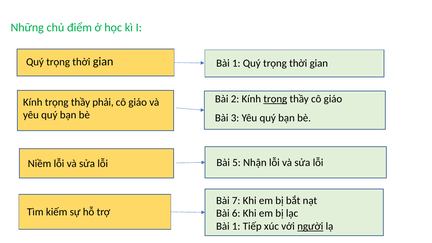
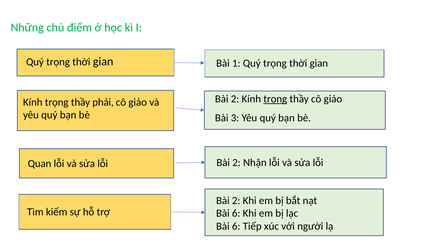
Niềm: Niềm -> Quan
5 at (236, 163): 5 -> 2
7 at (236, 200): 7 -> 2
1 at (236, 226): 1 -> 6
người underline: present -> none
